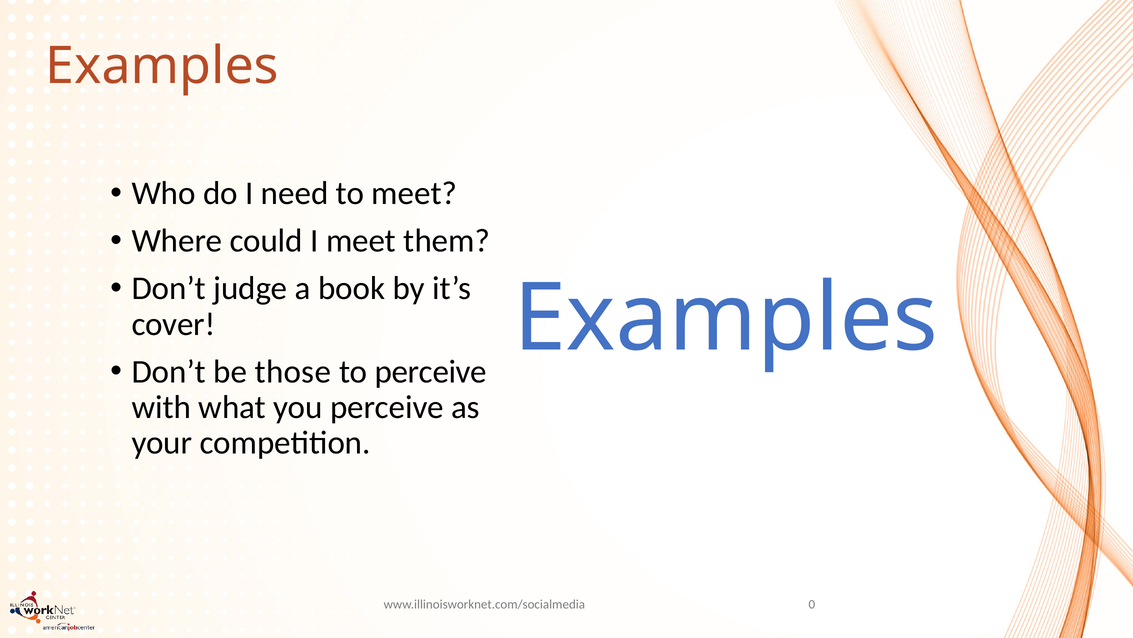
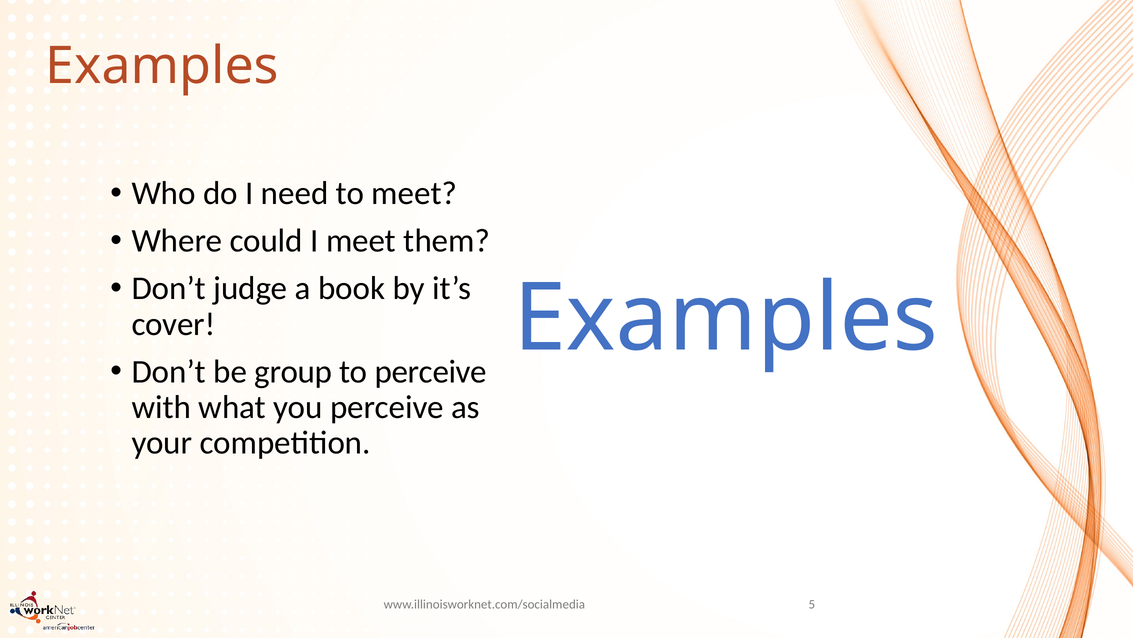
those: those -> group
0: 0 -> 5
